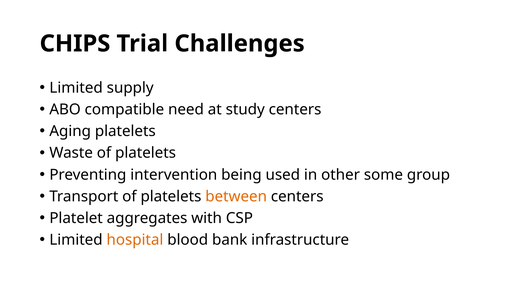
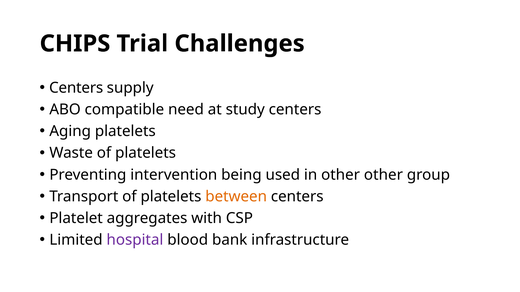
Limited at (76, 88): Limited -> Centers
other some: some -> other
hospital colour: orange -> purple
